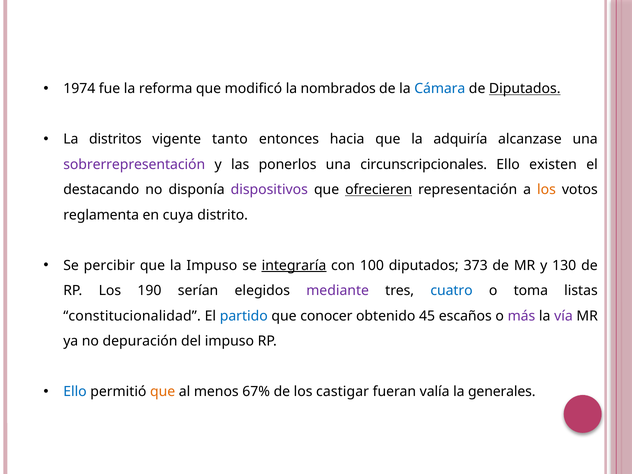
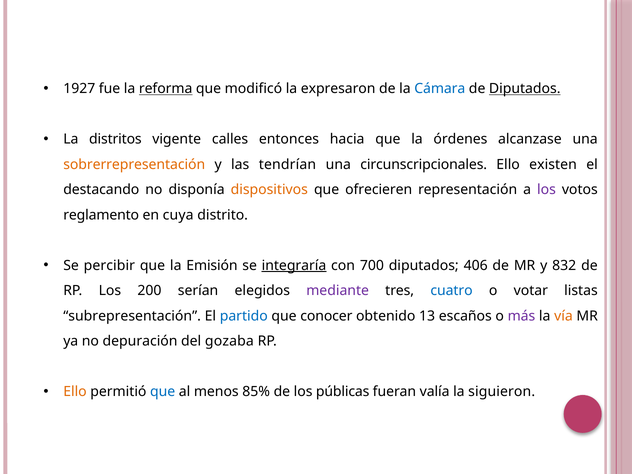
1974: 1974 -> 1927
reforma underline: none -> present
nombrados: nombrados -> expresaron
tanto: tanto -> calles
adquiría: adquiría -> órdenes
sobrerrepresentación colour: purple -> orange
ponerlos: ponerlos -> tendrían
dispositivos colour: purple -> orange
ofrecieren underline: present -> none
los at (546, 190) colour: orange -> purple
reglamenta: reglamenta -> reglamento
la Impuso: Impuso -> Emisión
100: 100 -> 700
373: 373 -> 406
130: 130 -> 832
190: 190 -> 200
toma: toma -> votar
constitucionalidad: constitucionalidad -> subrepresentación
45: 45 -> 13
vía colour: purple -> orange
del impuso: impuso -> gozaba
Ello at (75, 392) colour: blue -> orange
que at (163, 392) colour: orange -> blue
67%: 67% -> 85%
castigar: castigar -> públicas
generales: generales -> siguieron
